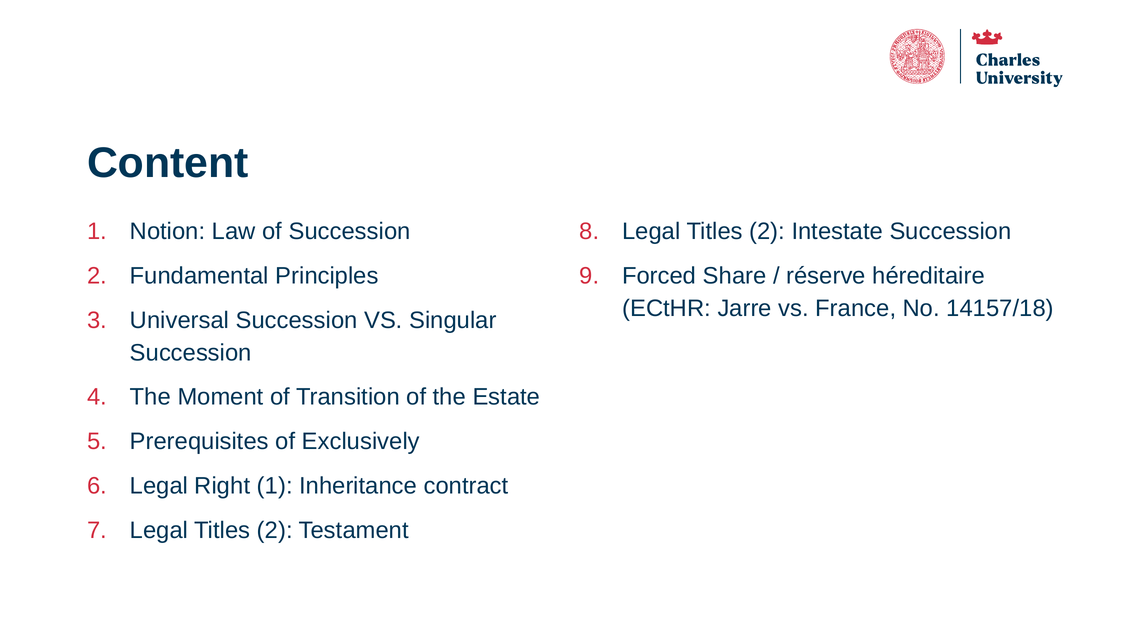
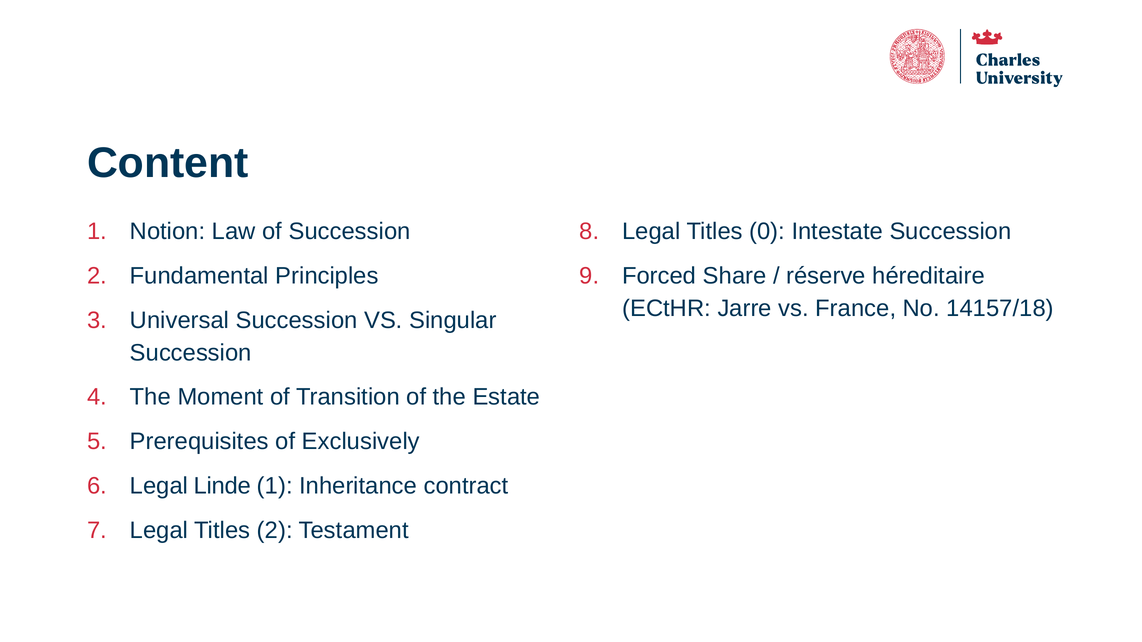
2 at (767, 231): 2 -> 0
Right: Right -> Linde
